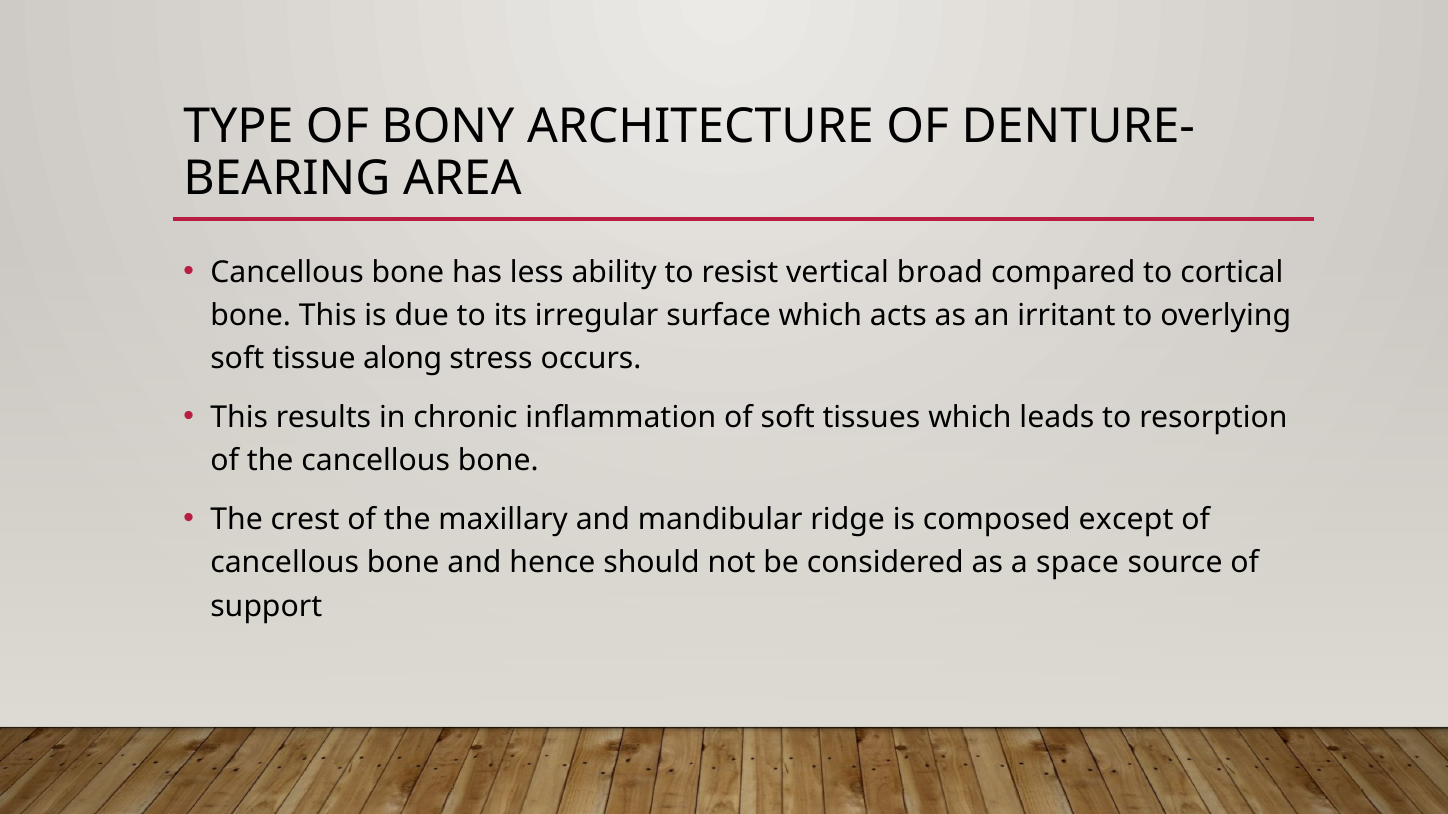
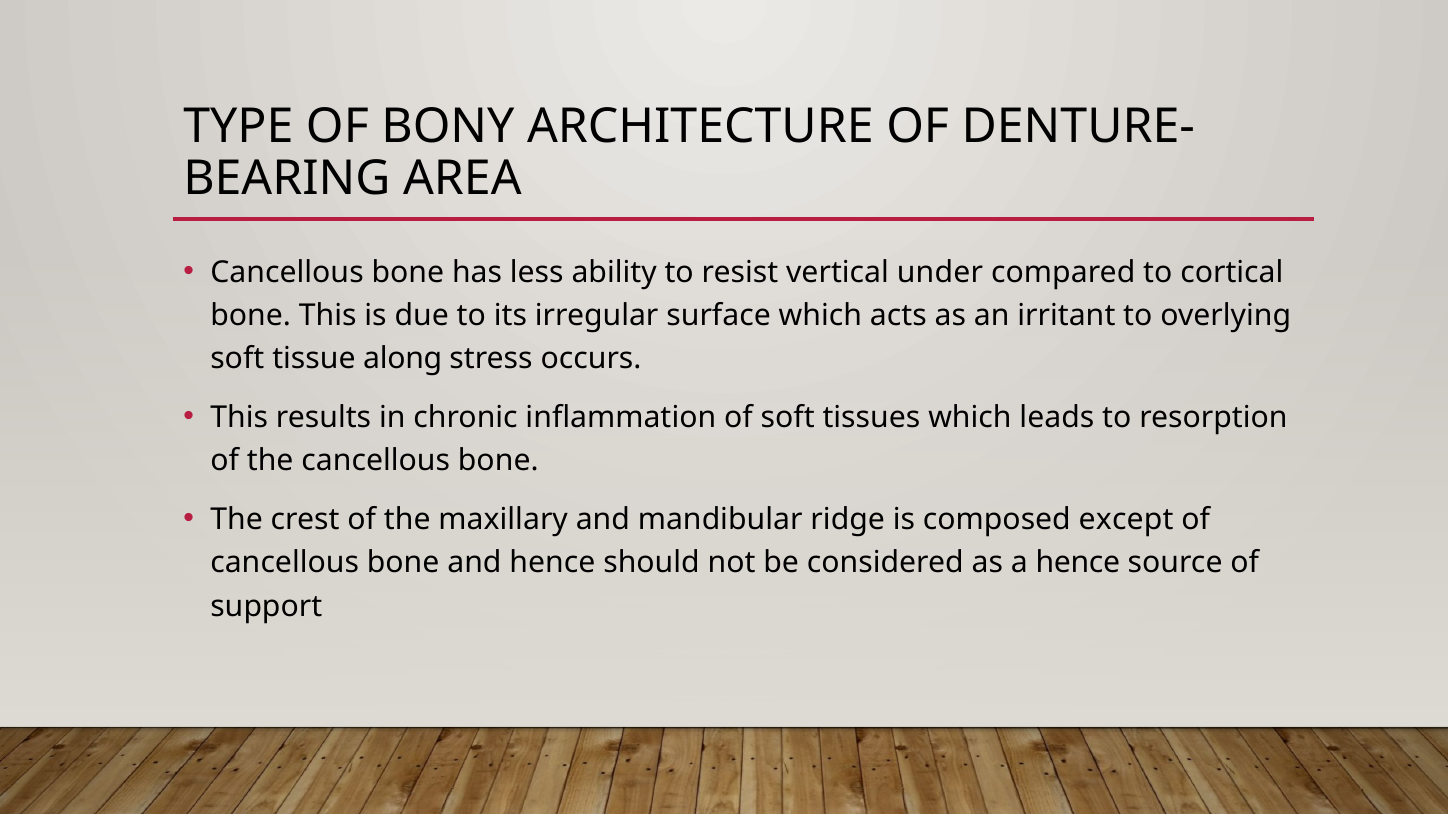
broad: broad -> under
a space: space -> hence
